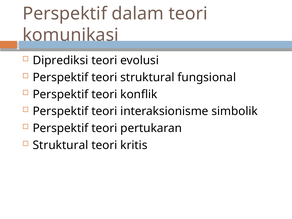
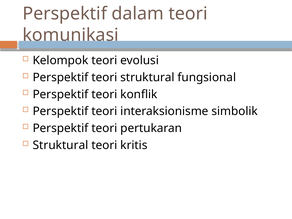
Diprediksi: Diprediksi -> Kelompok
